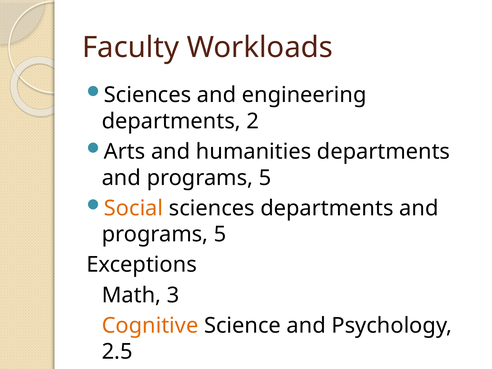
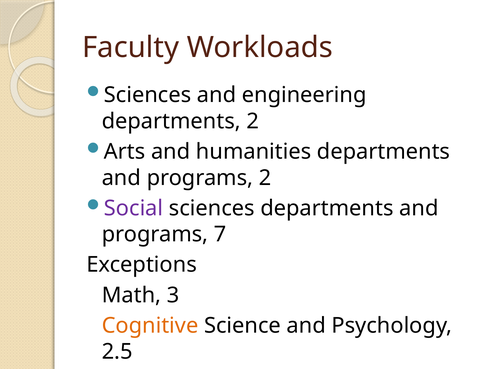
5 at (265, 178): 5 -> 2
Social colour: orange -> purple
5 at (220, 234): 5 -> 7
